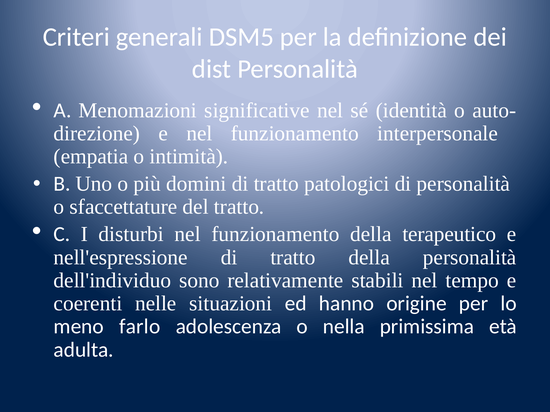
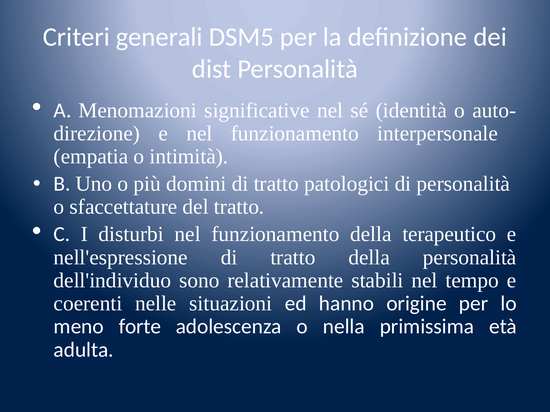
farlo: farlo -> forte
